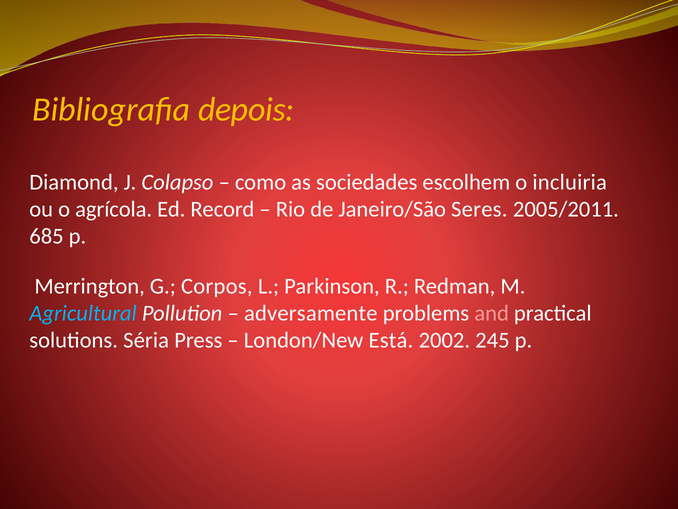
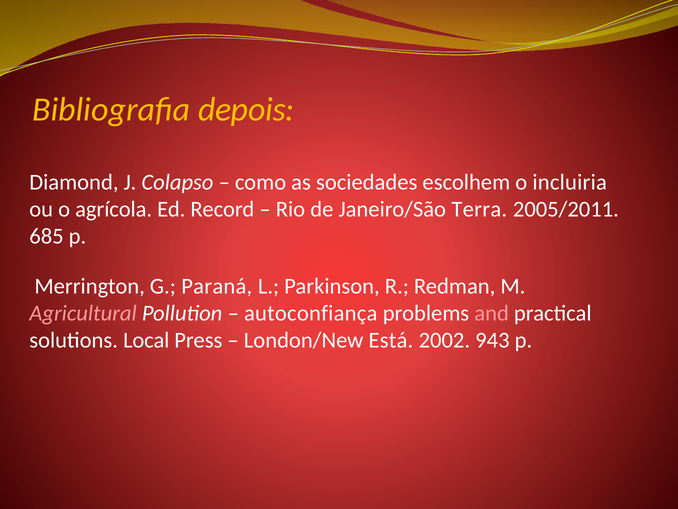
Seres: Seres -> Terra
Corpos: Corpos -> Paraná
Agricultural colour: light blue -> pink
adversamente: adversamente -> autoconfiança
Séria: Séria -> Local
245: 245 -> 943
